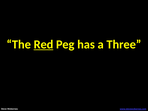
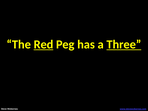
Three underline: none -> present
